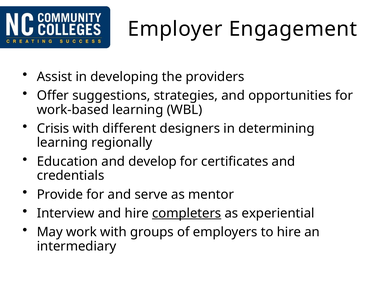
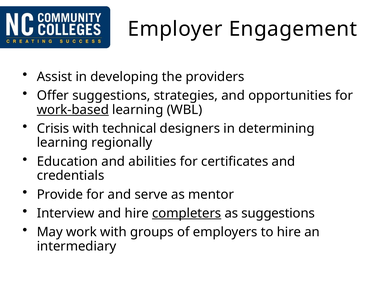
work-based underline: none -> present
different: different -> technical
develop: develop -> abilities
as experiential: experiential -> suggestions
